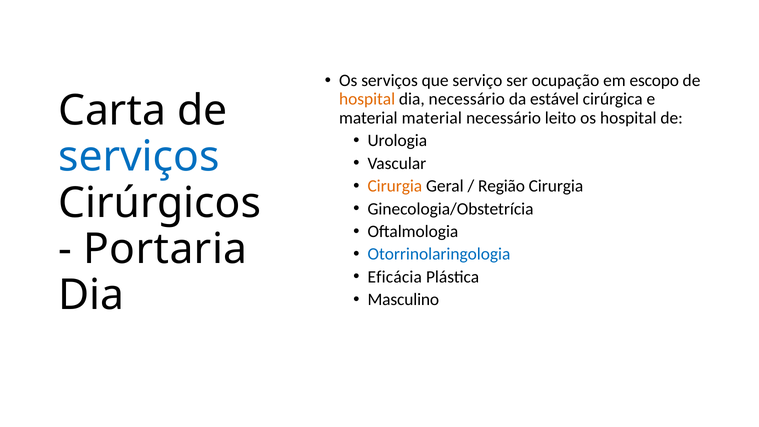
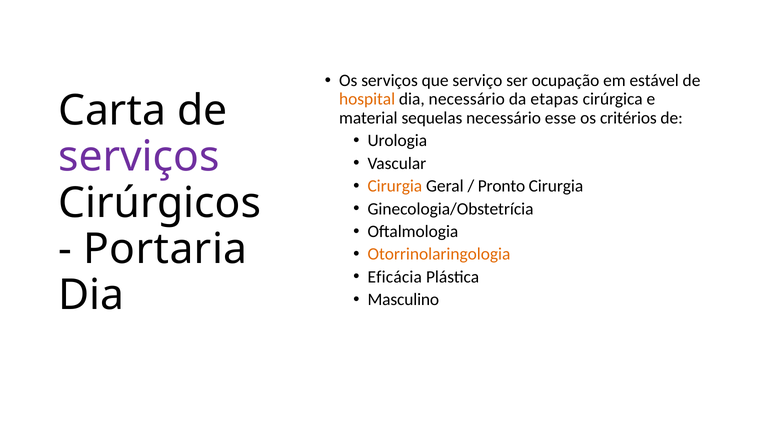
escopo: escopo -> estável
estável: estável -> etapas
material material: material -> sequelas
leito: leito -> esse
os hospital: hospital -> critérios
serviços at (139, 157) colour: blue -> purple
Região: Região -> Pronto
Otorrinolaringologia colour: blue -> orange
